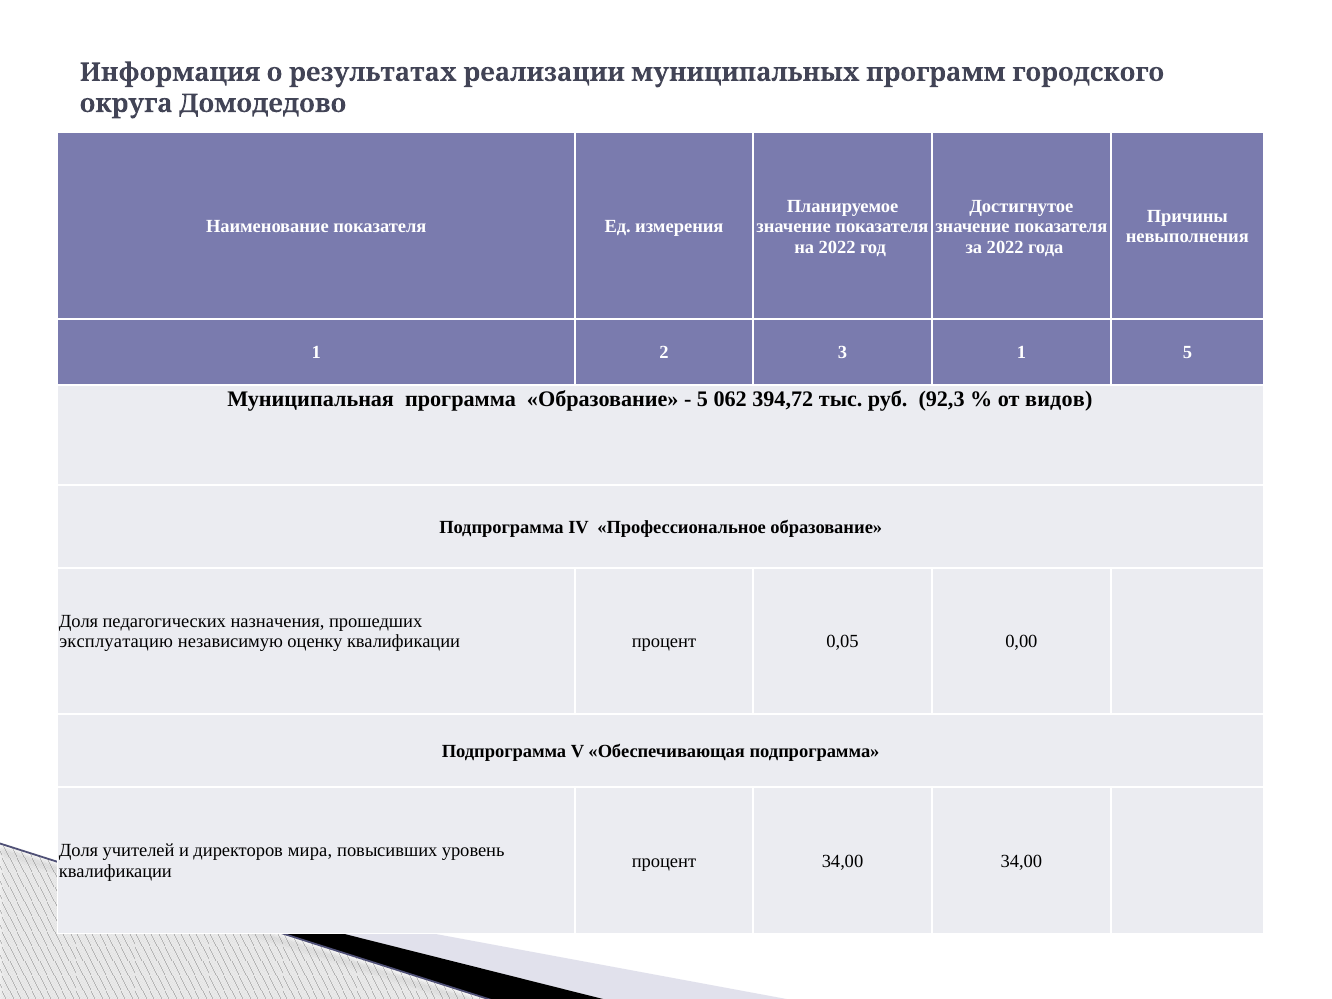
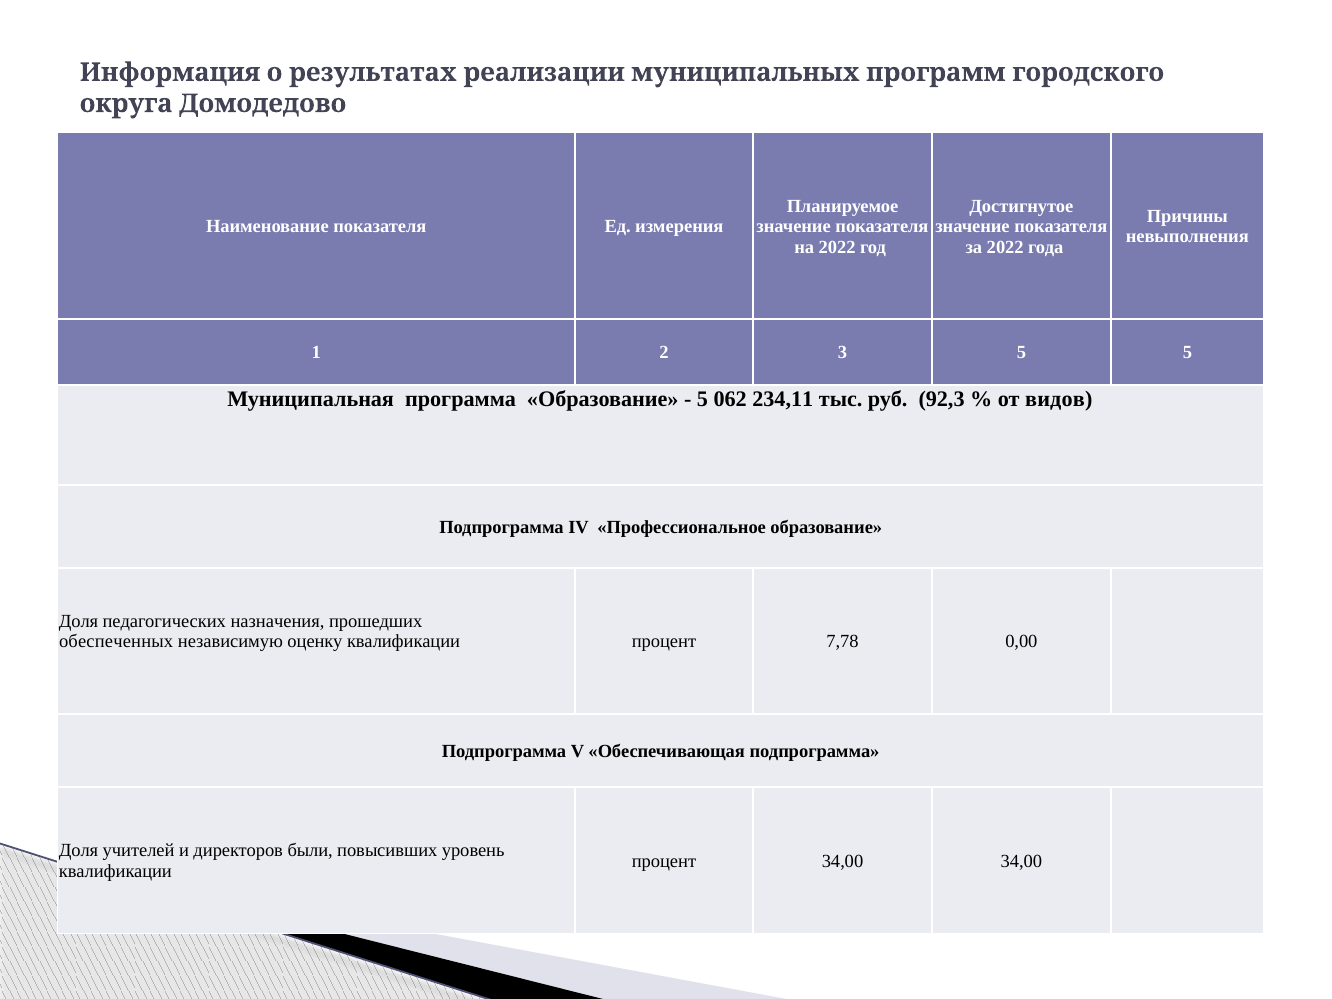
3 1: 1 -> 5
394,72: 394,72 -> 234,11
эксплуатацию: эксплуатацию -> обеспеченных
0,05: 0,05 -> 7,78
мира: мира -> были
